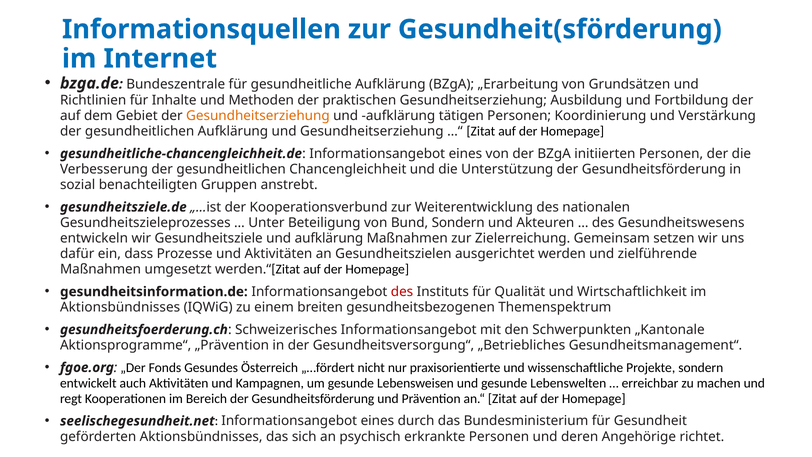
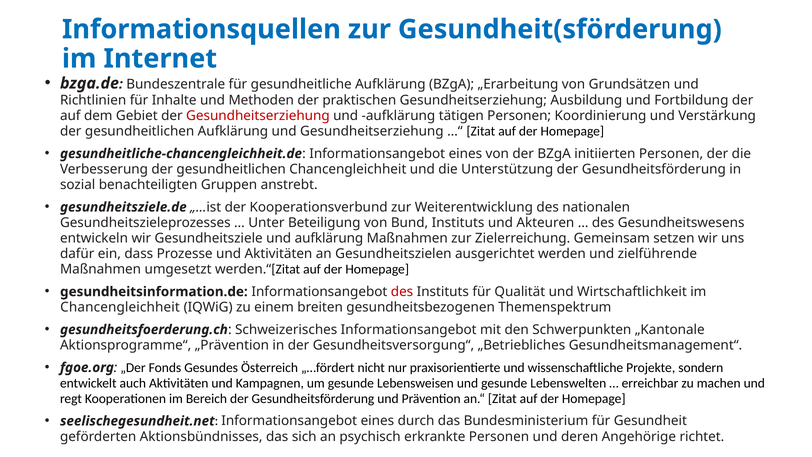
Gesundheitserziehung at (258, 116) colour: orange -> red
Bund Sondern: Sondern -> Instituts
Aktionsbündnisses at (120, 307): Aktionsbündnisses -> Chancengleichheit
